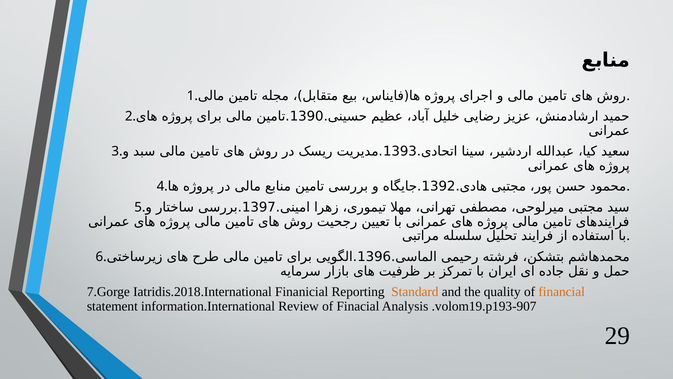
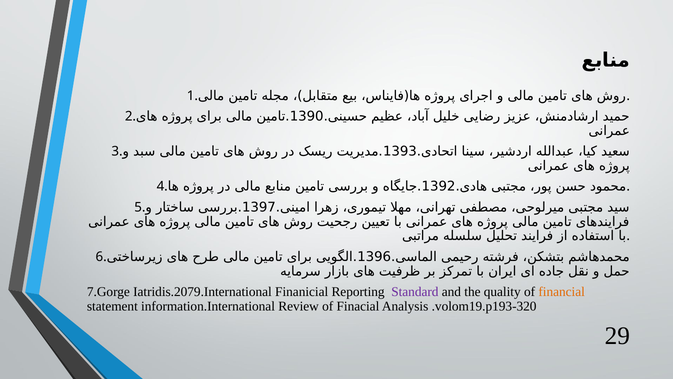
Iatridis.2018.International: Iatridis.2018.International -> Iatridis.2079.International
Standard colour: orange -> purple
.volom19.p193-907: .volom19.p193-907 -> .volom19.p193-320
